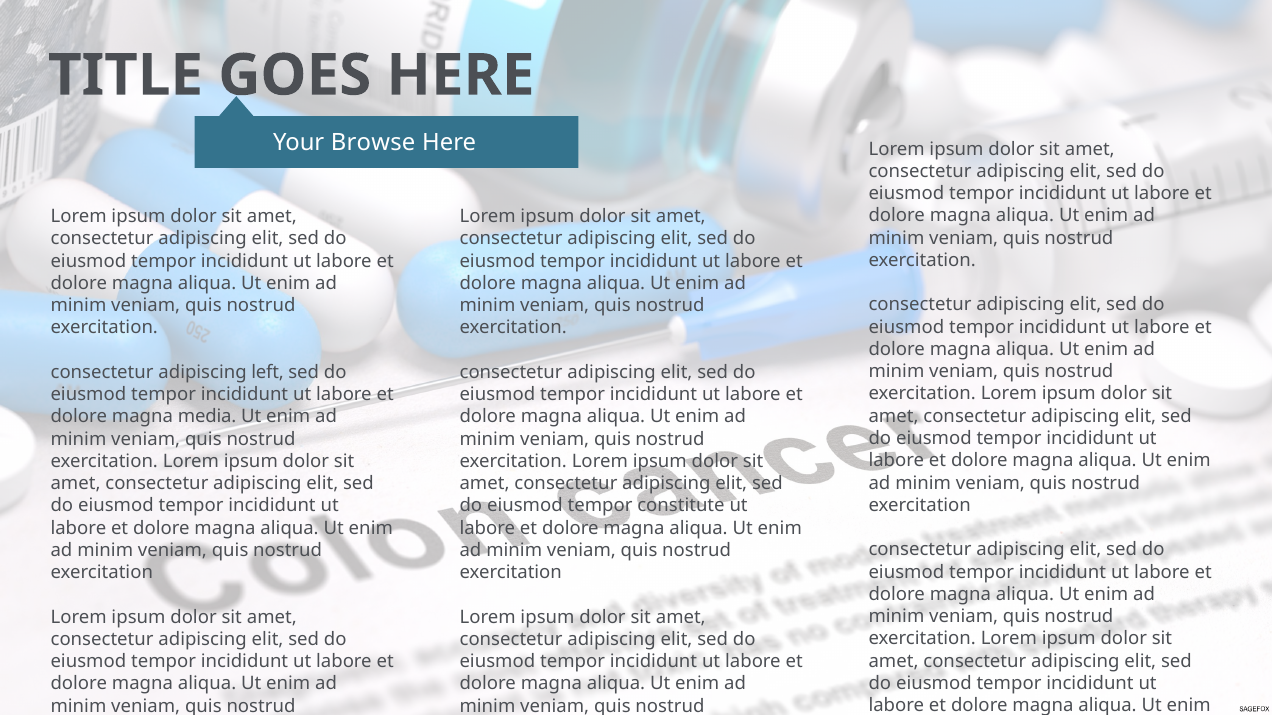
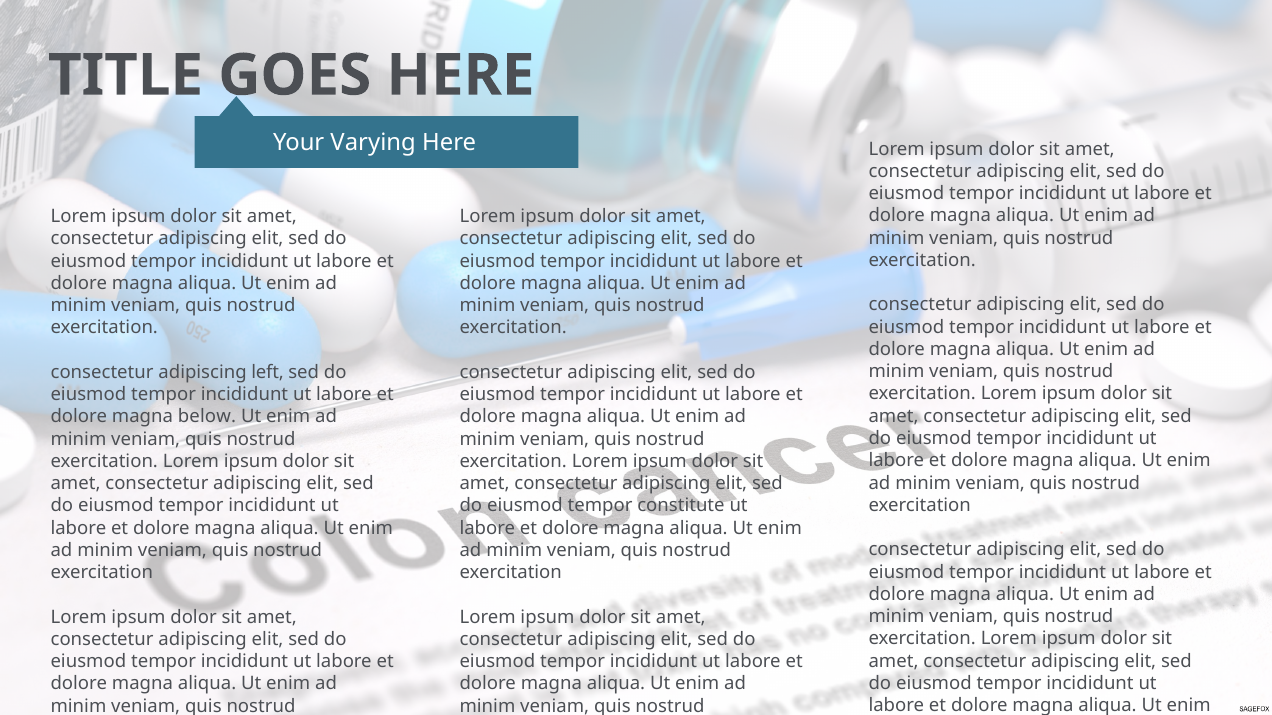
Browse: Browse -> Varying
media: media -> below
